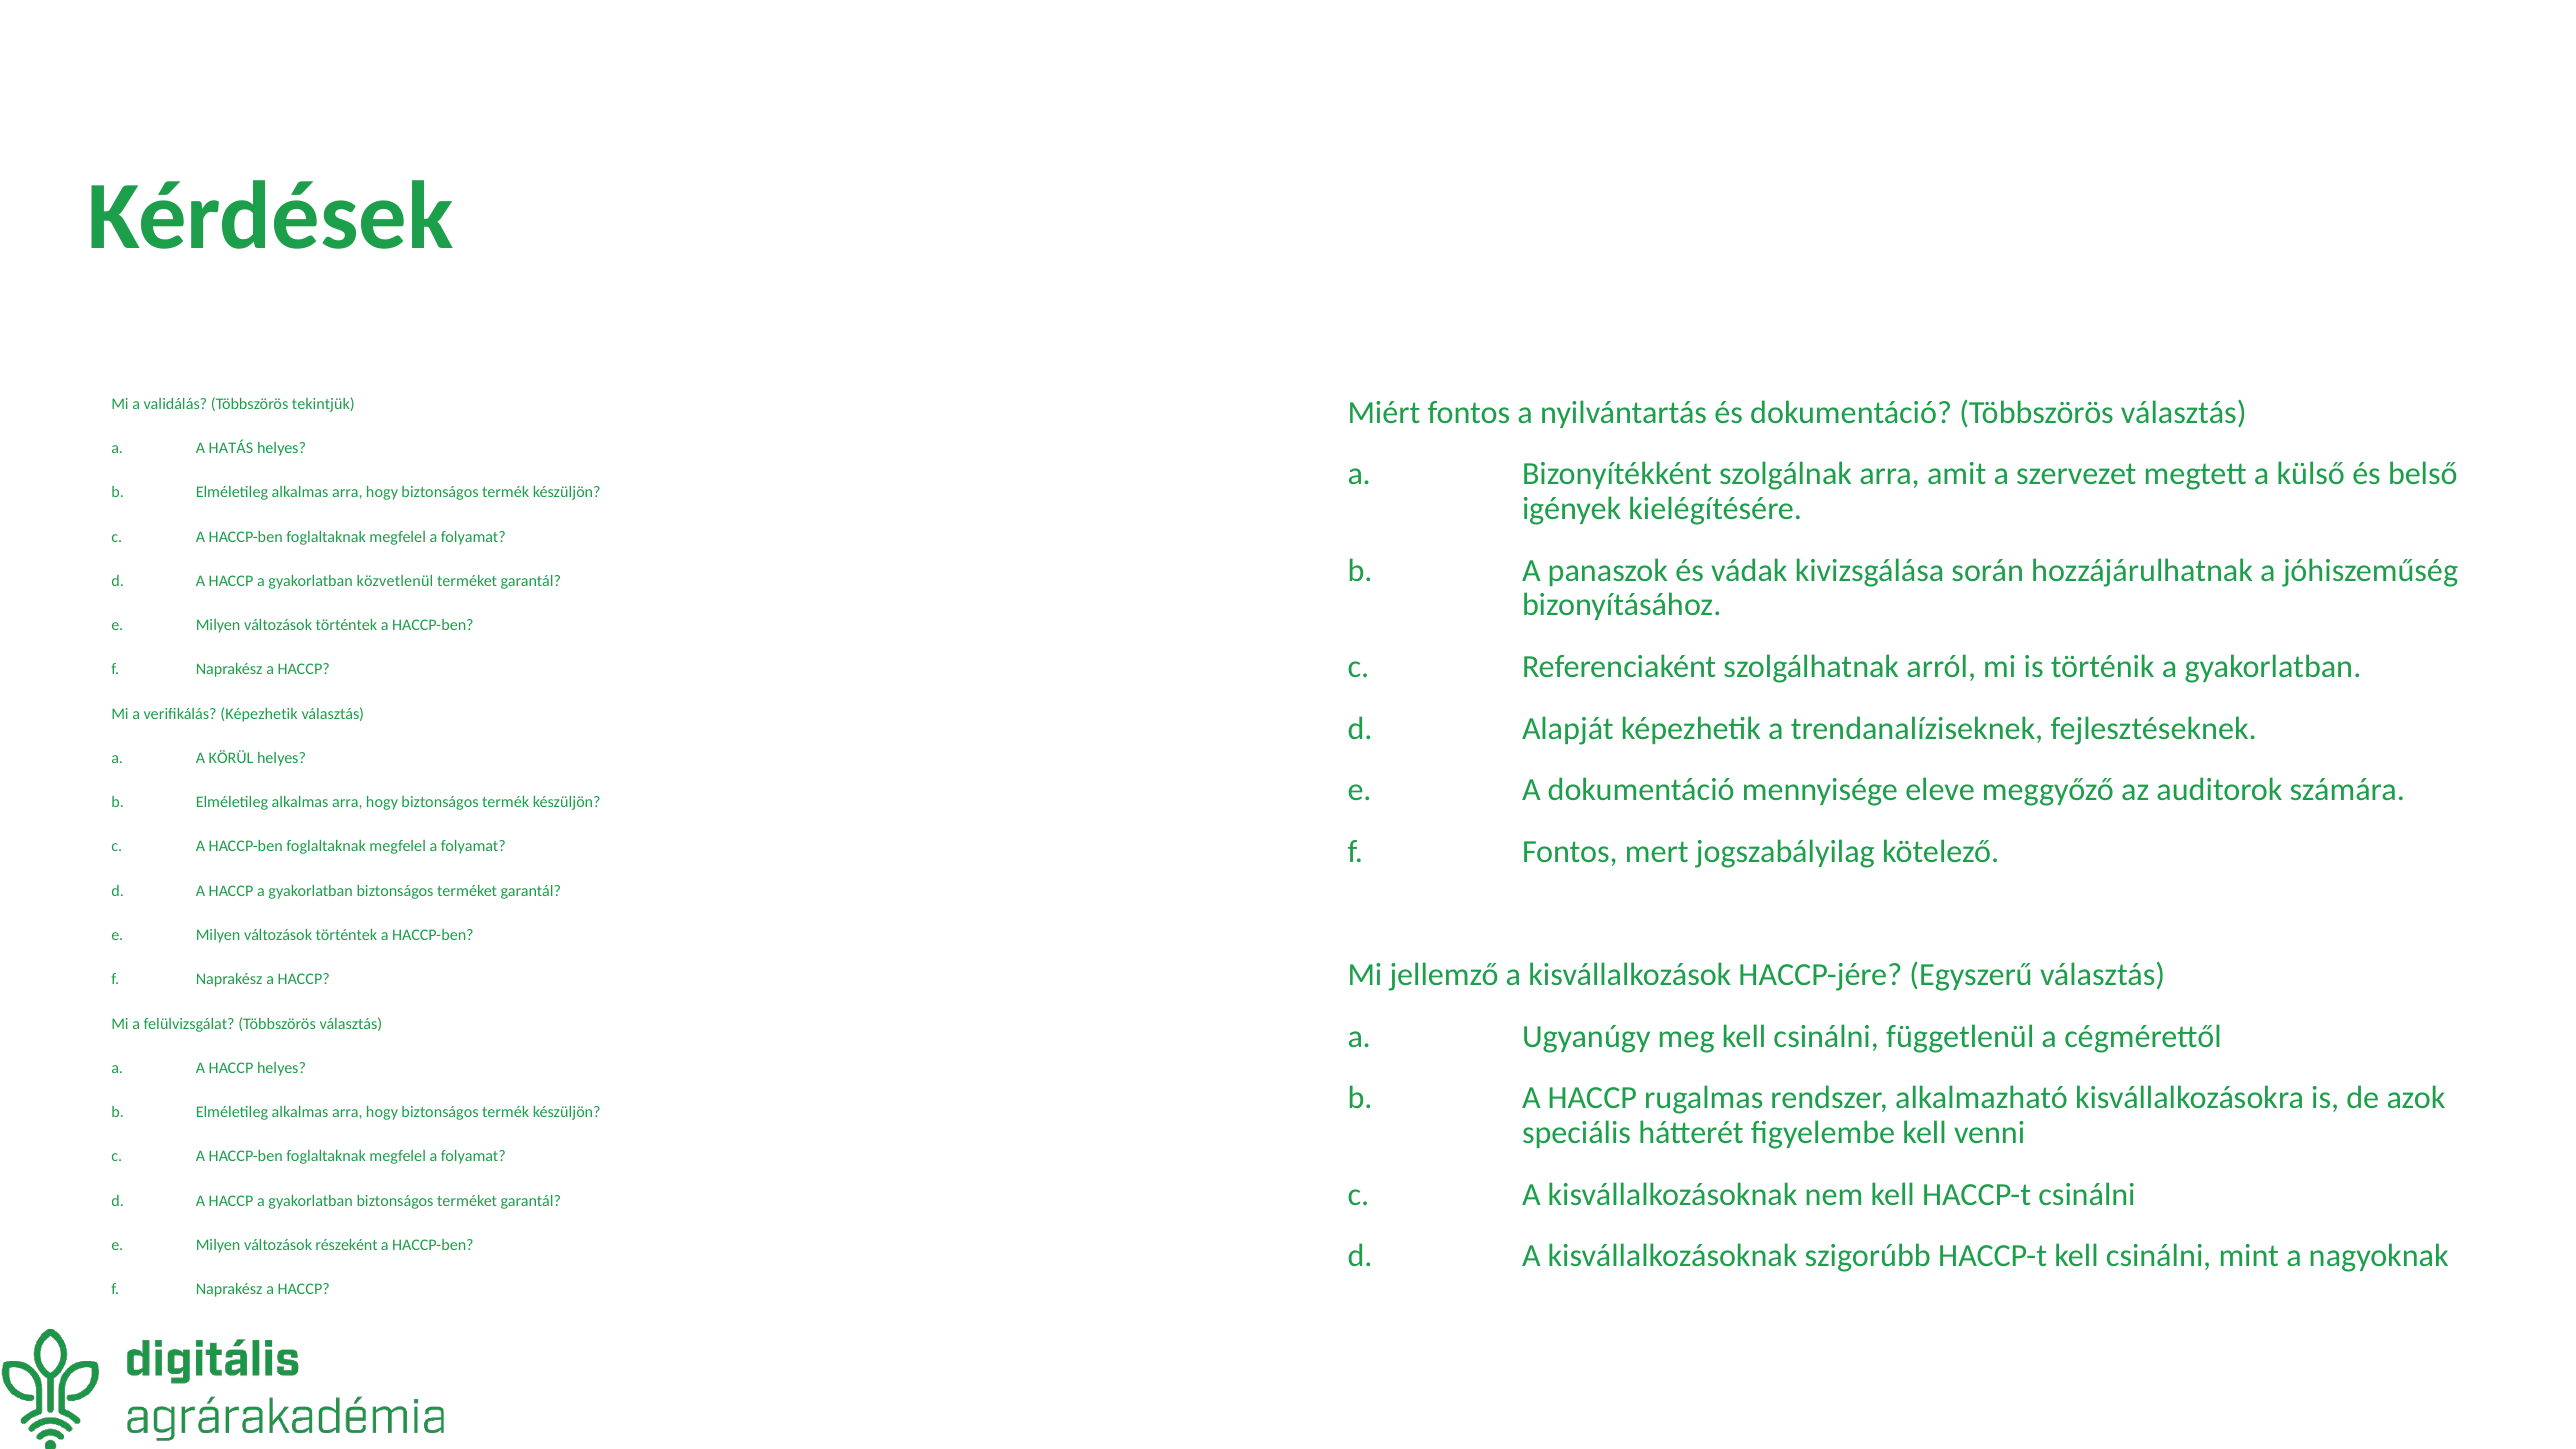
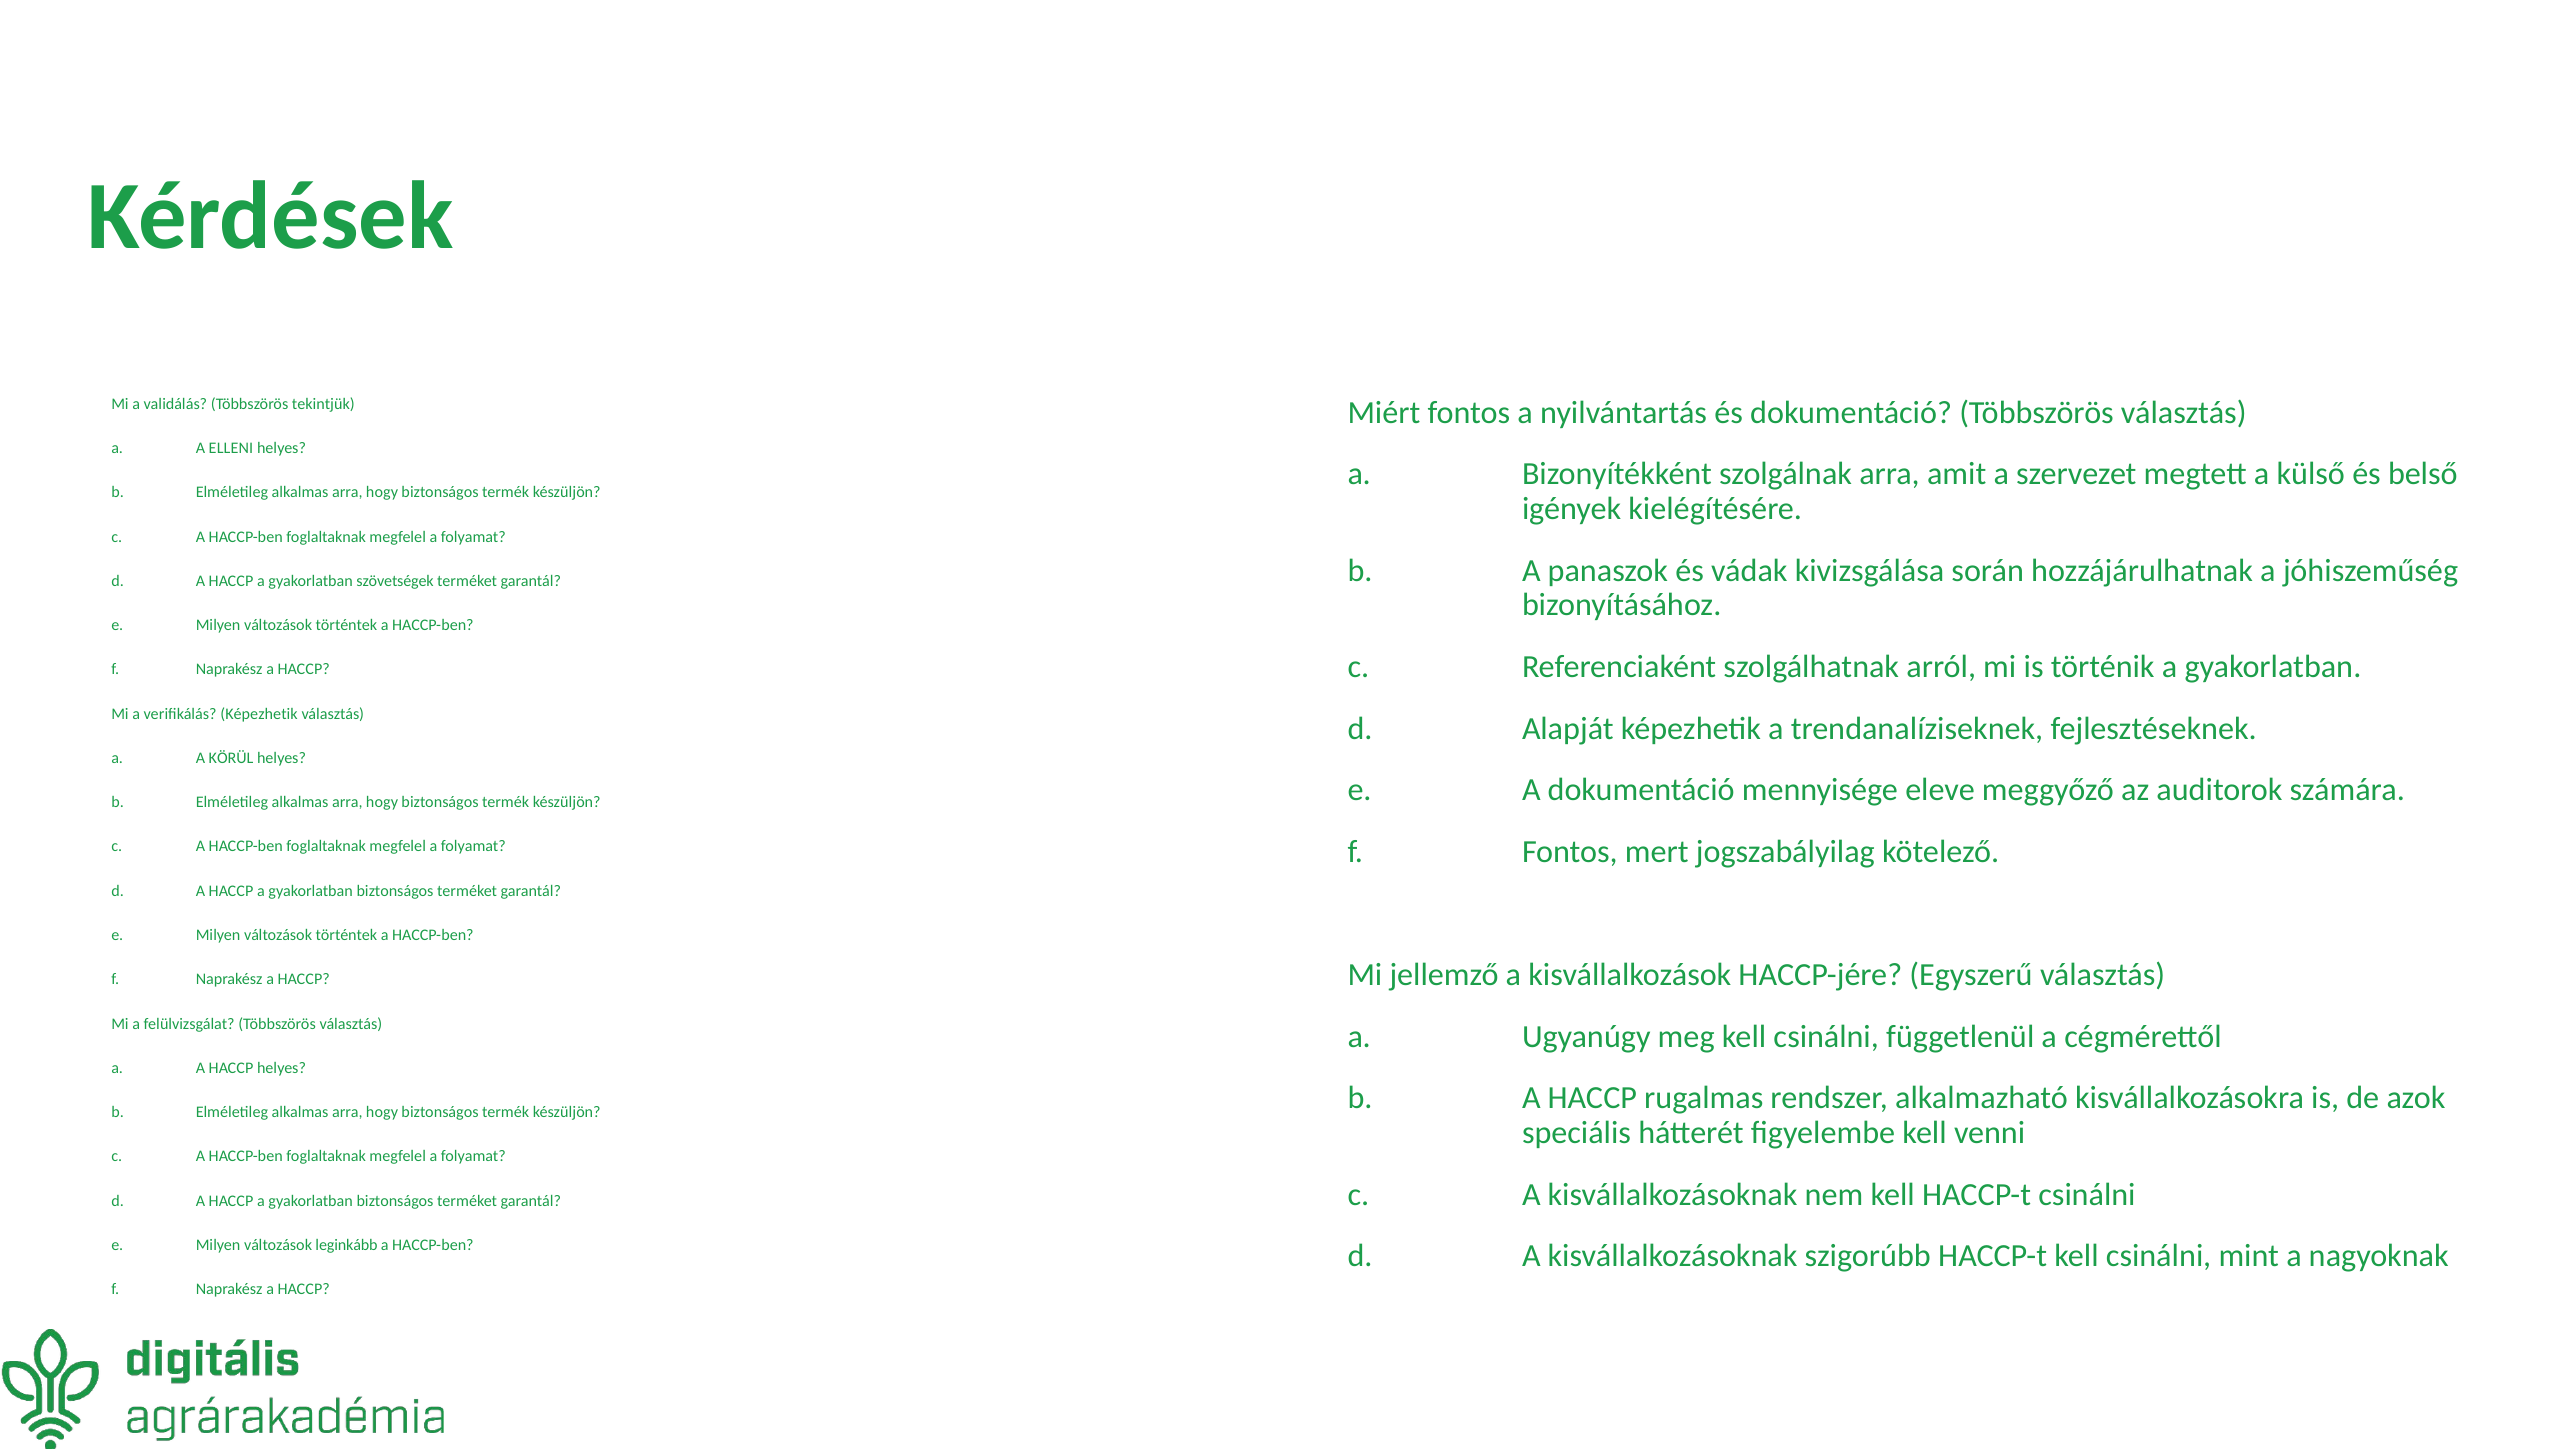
HATÁS: HATÁS -> ELLENI
közvetlenül: közvetlenül -> szövetségek
részeként: részeként -> leginkább
